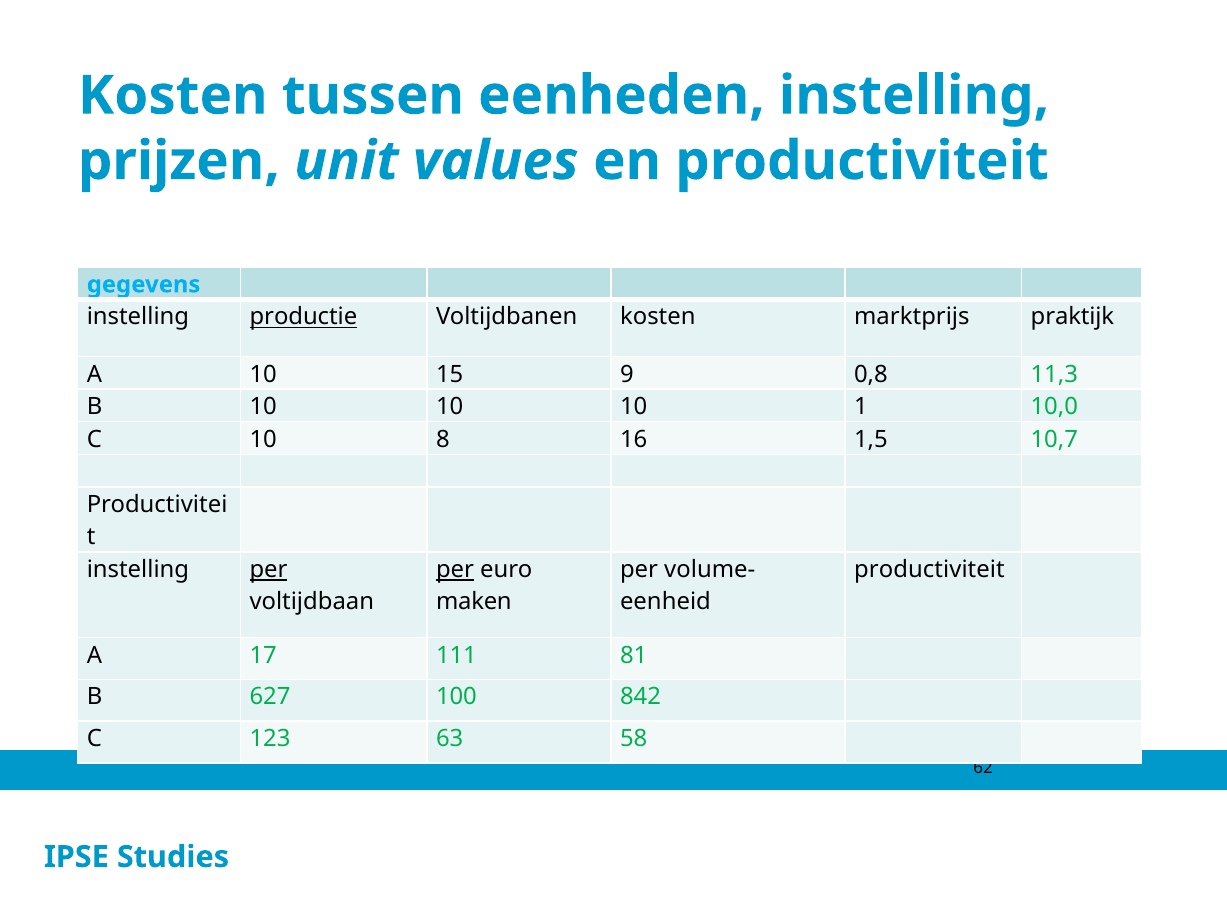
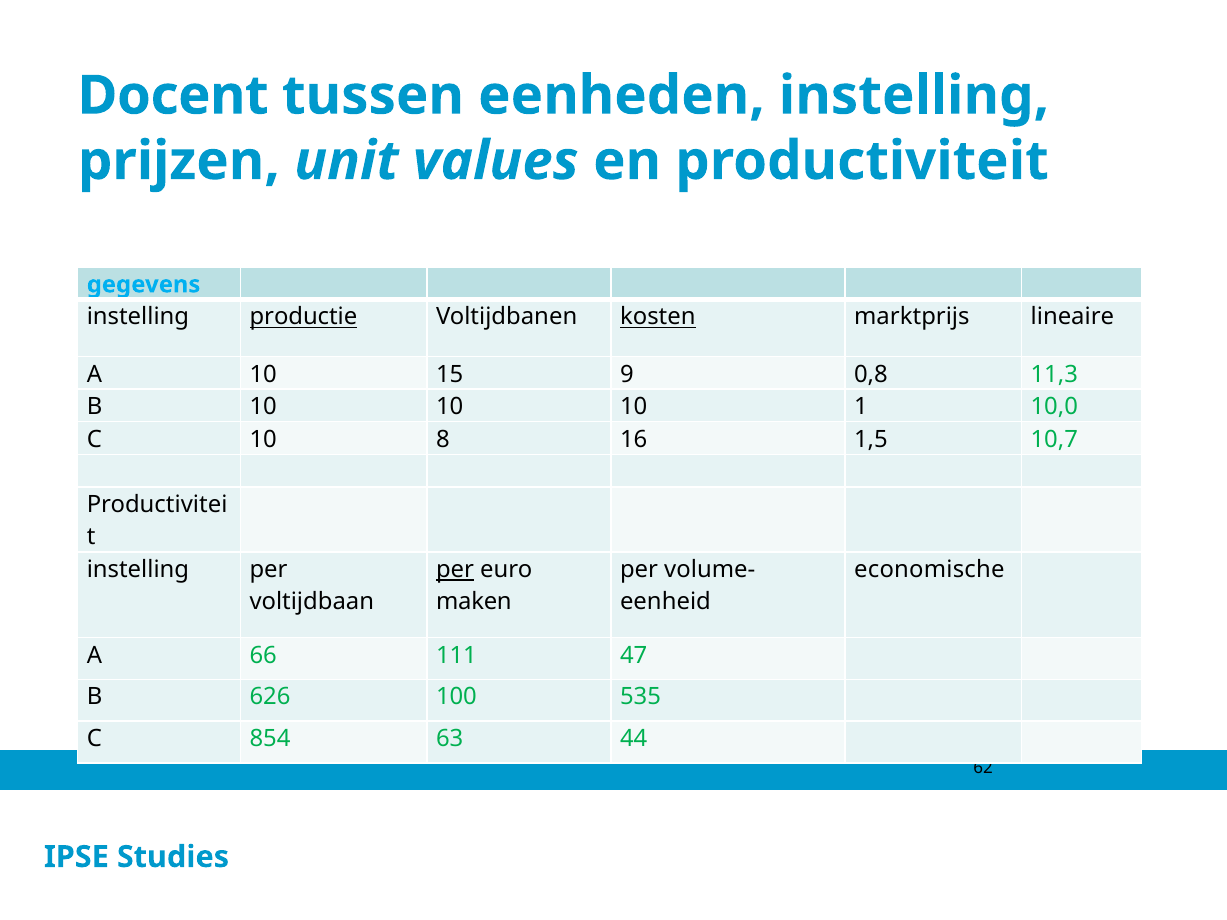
Kosten at (173, 96): Kosten -> Docent
kosten at (658, 317) underline: none -> present
praktijk: praktijk -> lineaire
per at (269, 570) underline: present -> none
productiviteit at (929, 570): productiviteit -> economische
17: 17 -> 66
81: 81 -> 47
627: 627 -> 626
842: 842 -> 535
123: 123 -> 854
58: 58 -> 44
